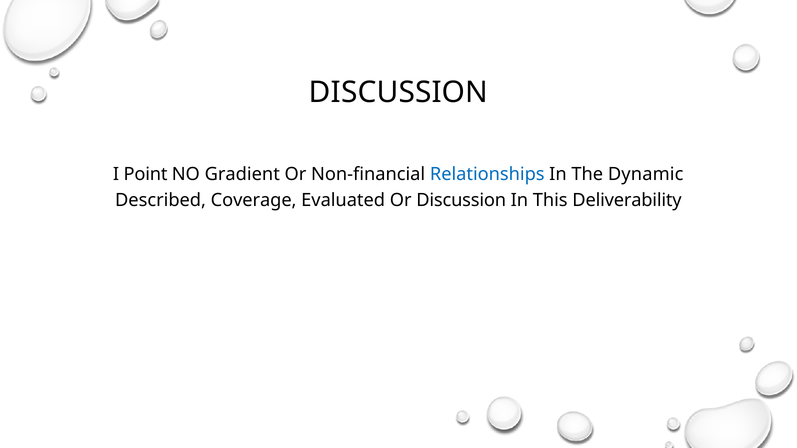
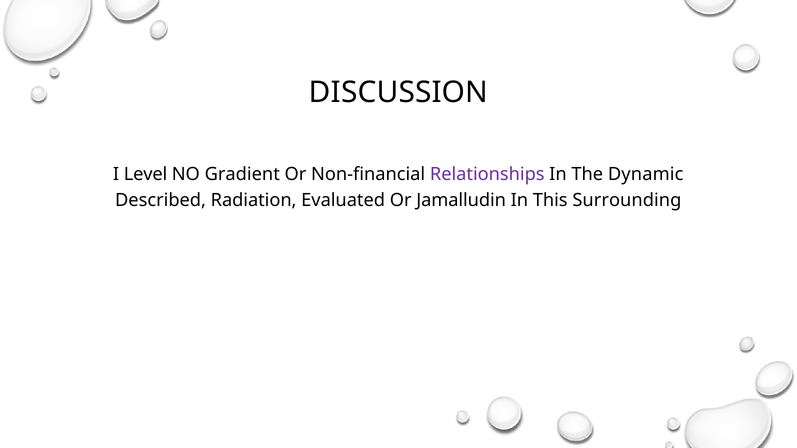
Point: Point -> Level
Relationships colour: blue -> purple
Coverage: Coverage -> Radiation
Or Discussion: Discussion -> Jamalludin
Deliverability: Deliverability -> Surrounding
